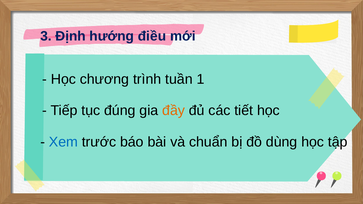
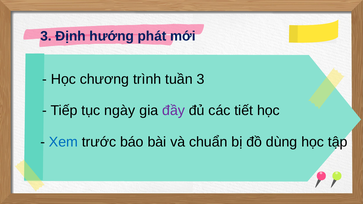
điều: điều -> phát
tuần 1: 1 -> 3
đúng: đúng -> ngày
đầy colour: orange -> purple
